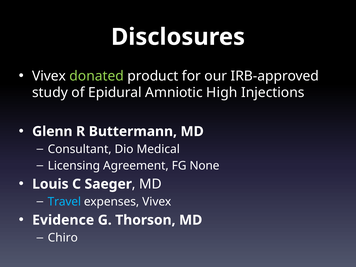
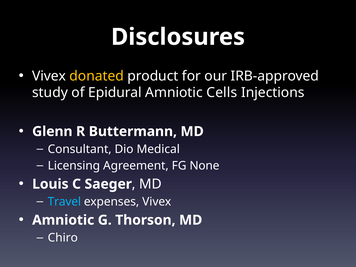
donated colour: light green -> yellow
High: High -> Cells
Evidence at (63, 220): Evidence -> Amniotic
